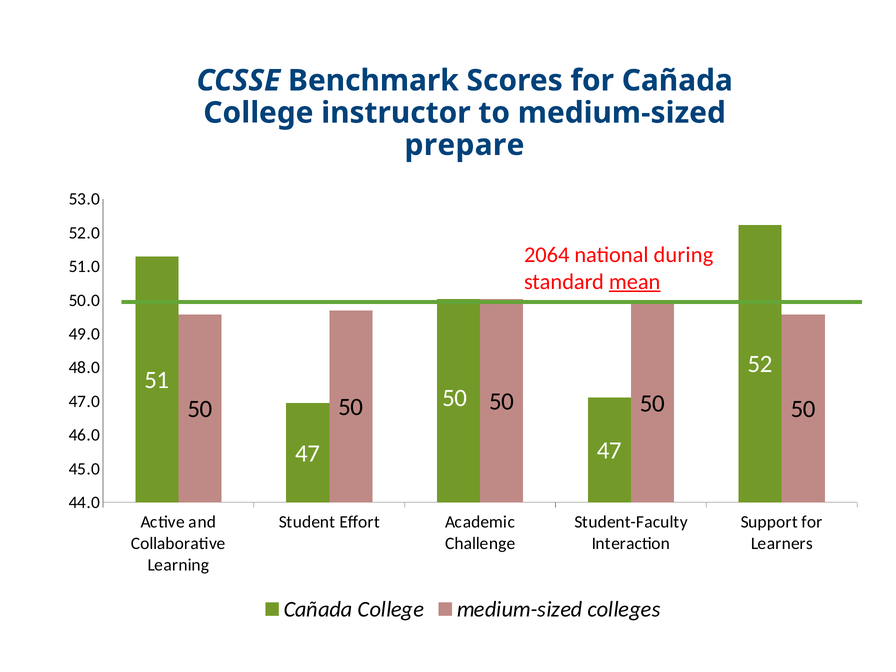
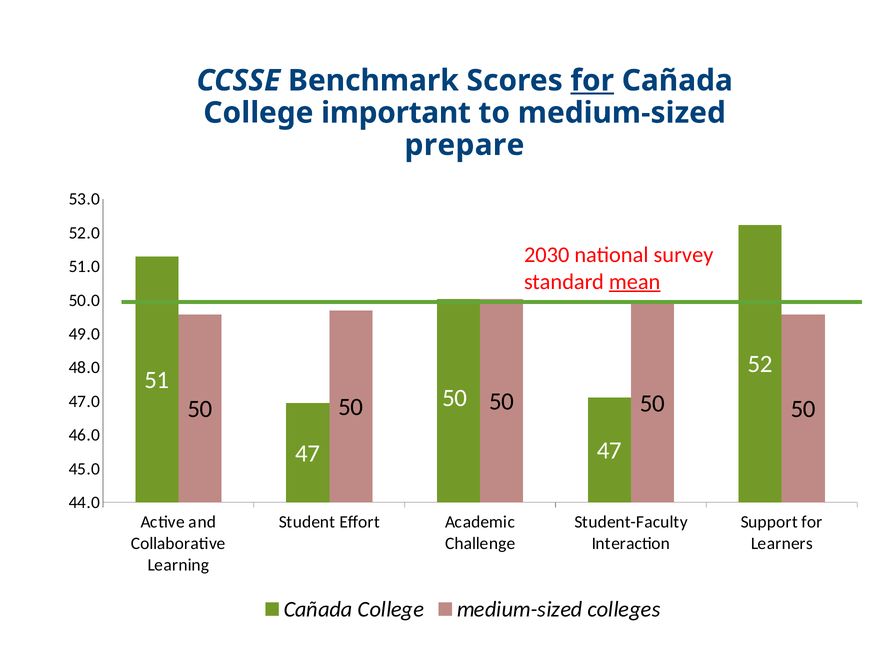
for at (592, 81) underline: none -> present
instructor: instructor -> important
2064: 2064 -> 2030
during: during -> survey
